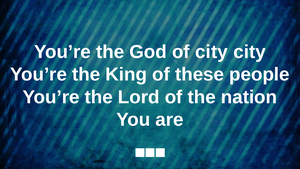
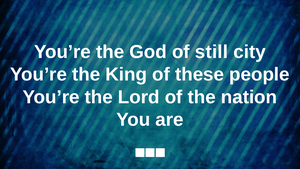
of city: city -> still
